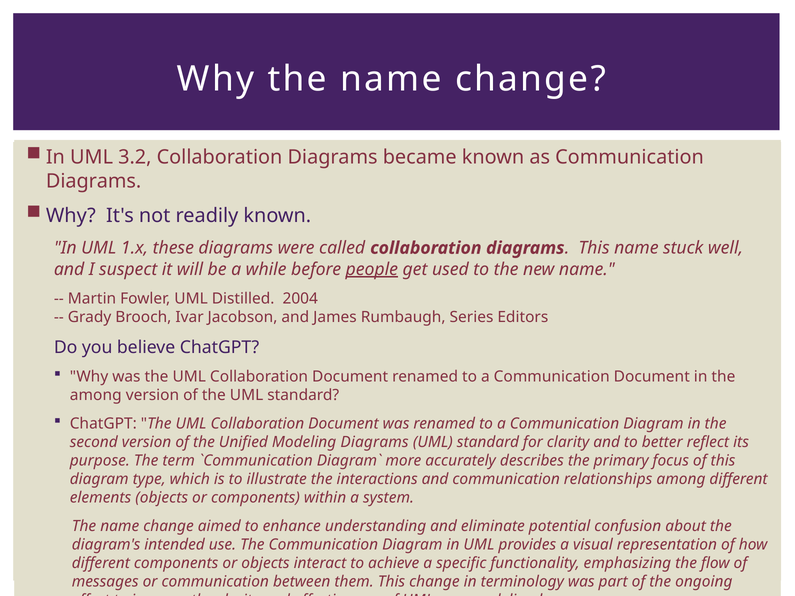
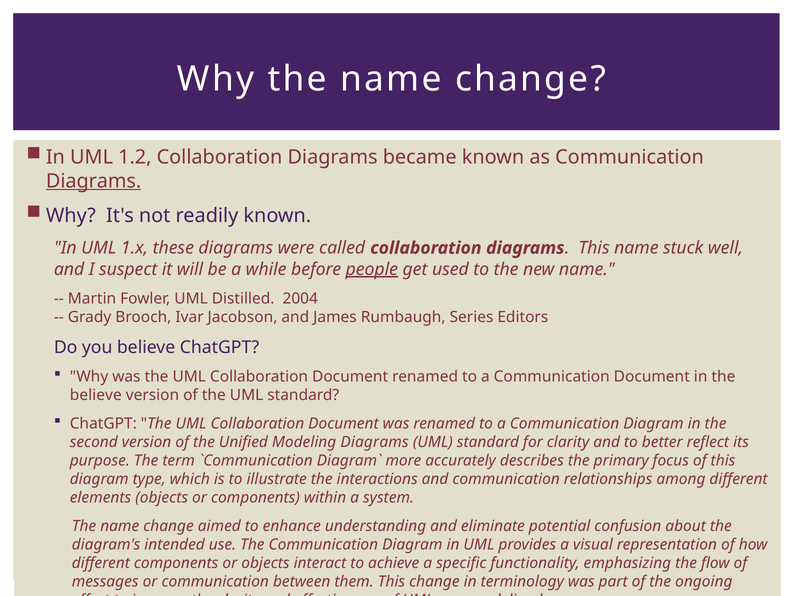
3.2: 3.2 -> 1.2
Diagrams at (94, 181) underline: none -> present
among at (96, 396): among -> believe
